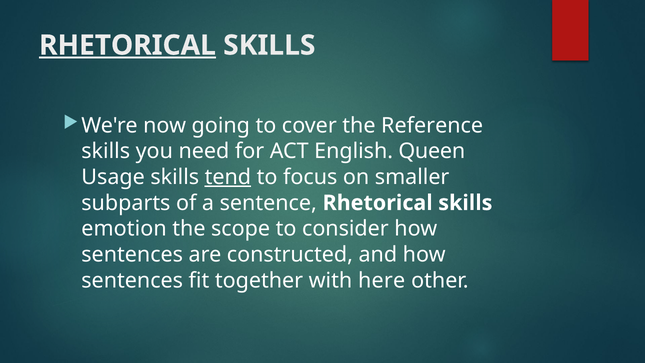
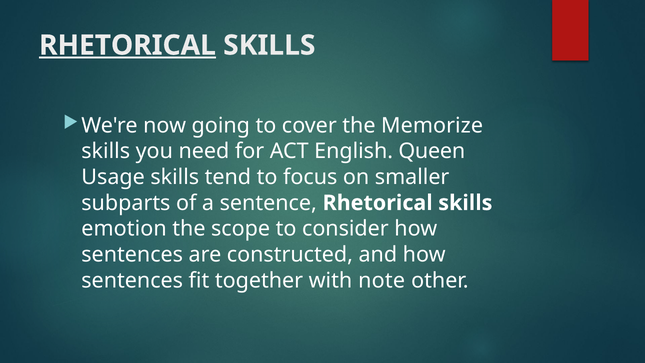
Reference: Reference -> Memorize
tend underline: present -> none
here: here -> note
